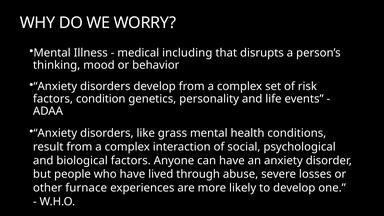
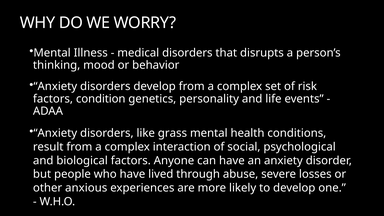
medical including: including -> disorders
furnace: furnace -> anxious
